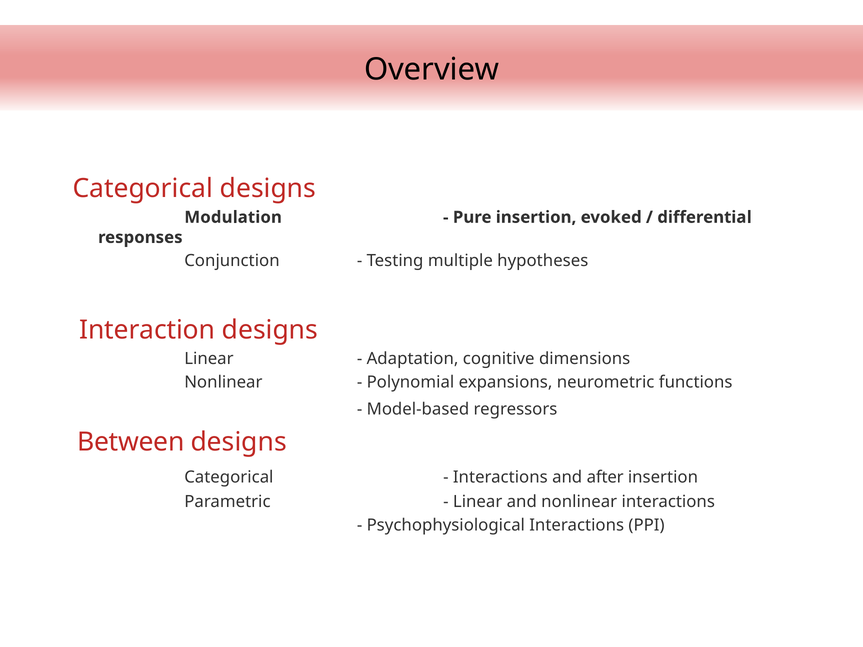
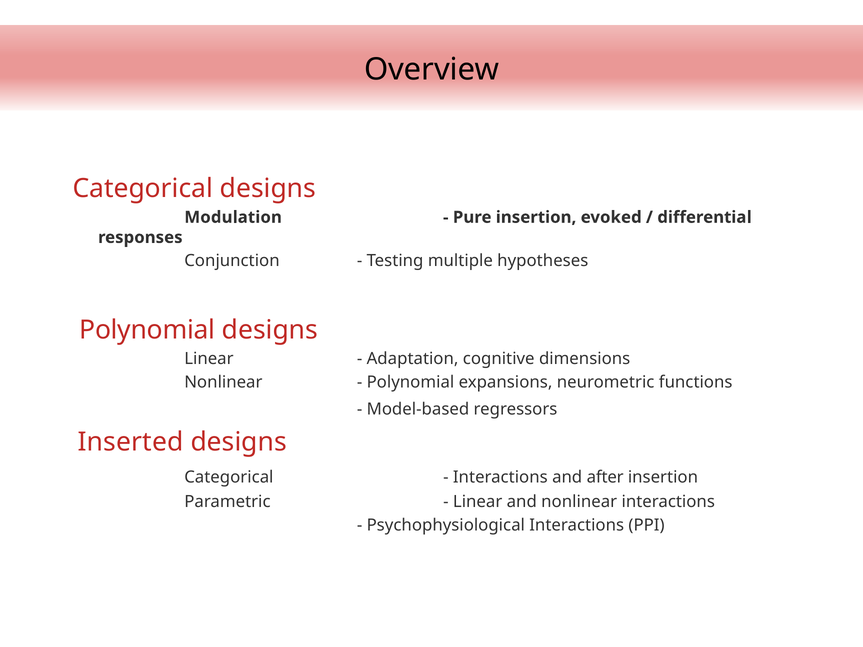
Interaction at (147, 330): Interaction -> Polynomial
Between: Between -> Inserted
